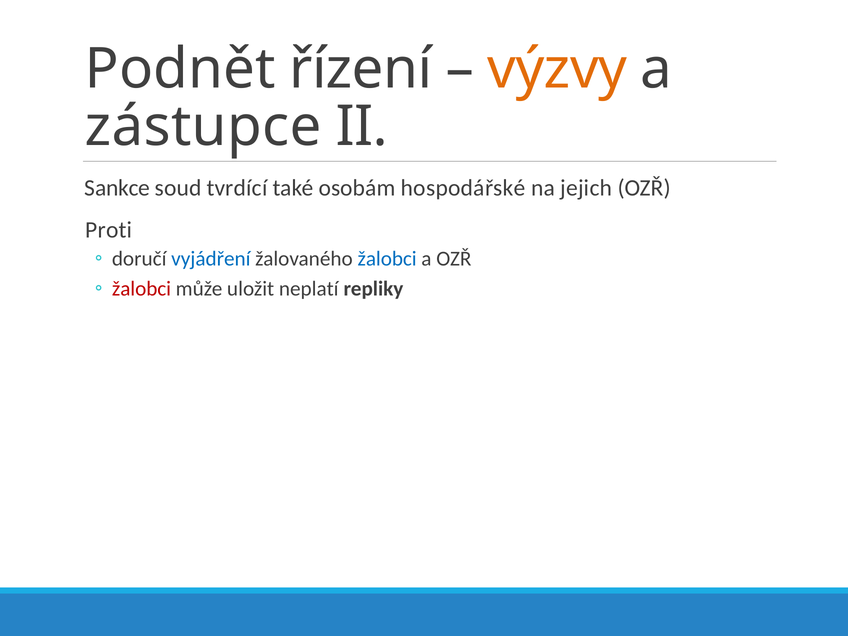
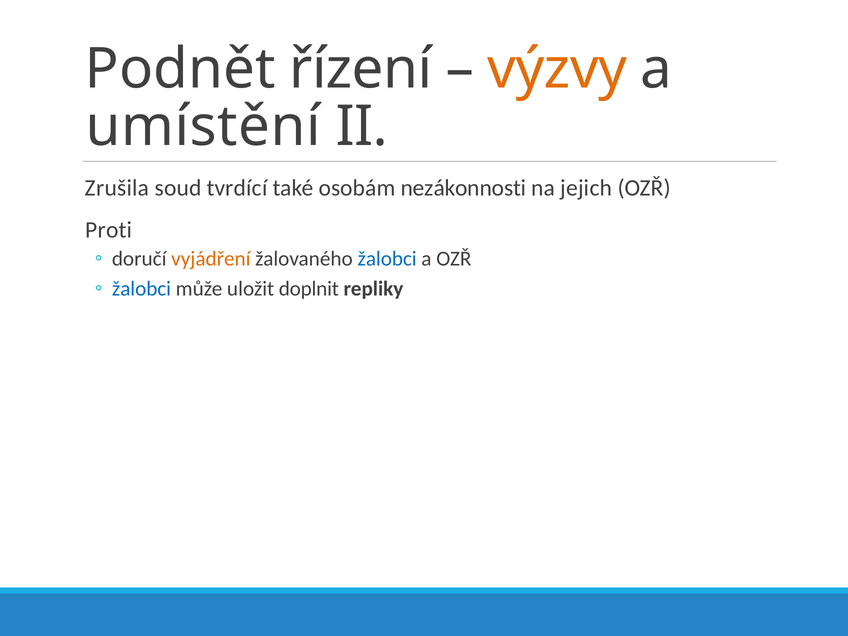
zástupce: zástupce -> umístění
Sankce: Sankce -> Zrušila
hospodářské: hospodářské -> nezákonnosti
vyjádření colour: blue -> orange
žalobci at (142, 289) colour: red -> blue
neplatí: neplatí -> doplnit
